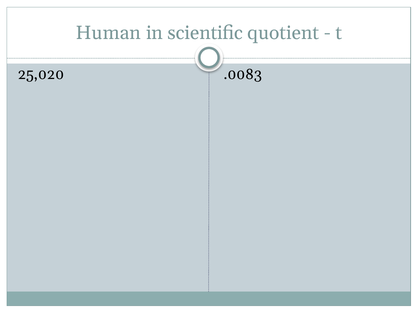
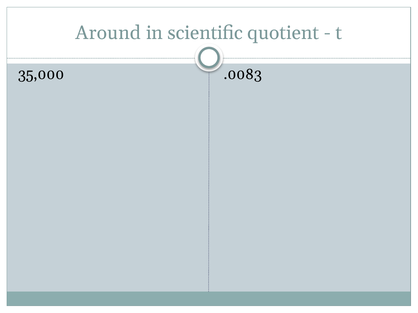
Human: Human -> Around
25,020: 25,020 -> 35,000
